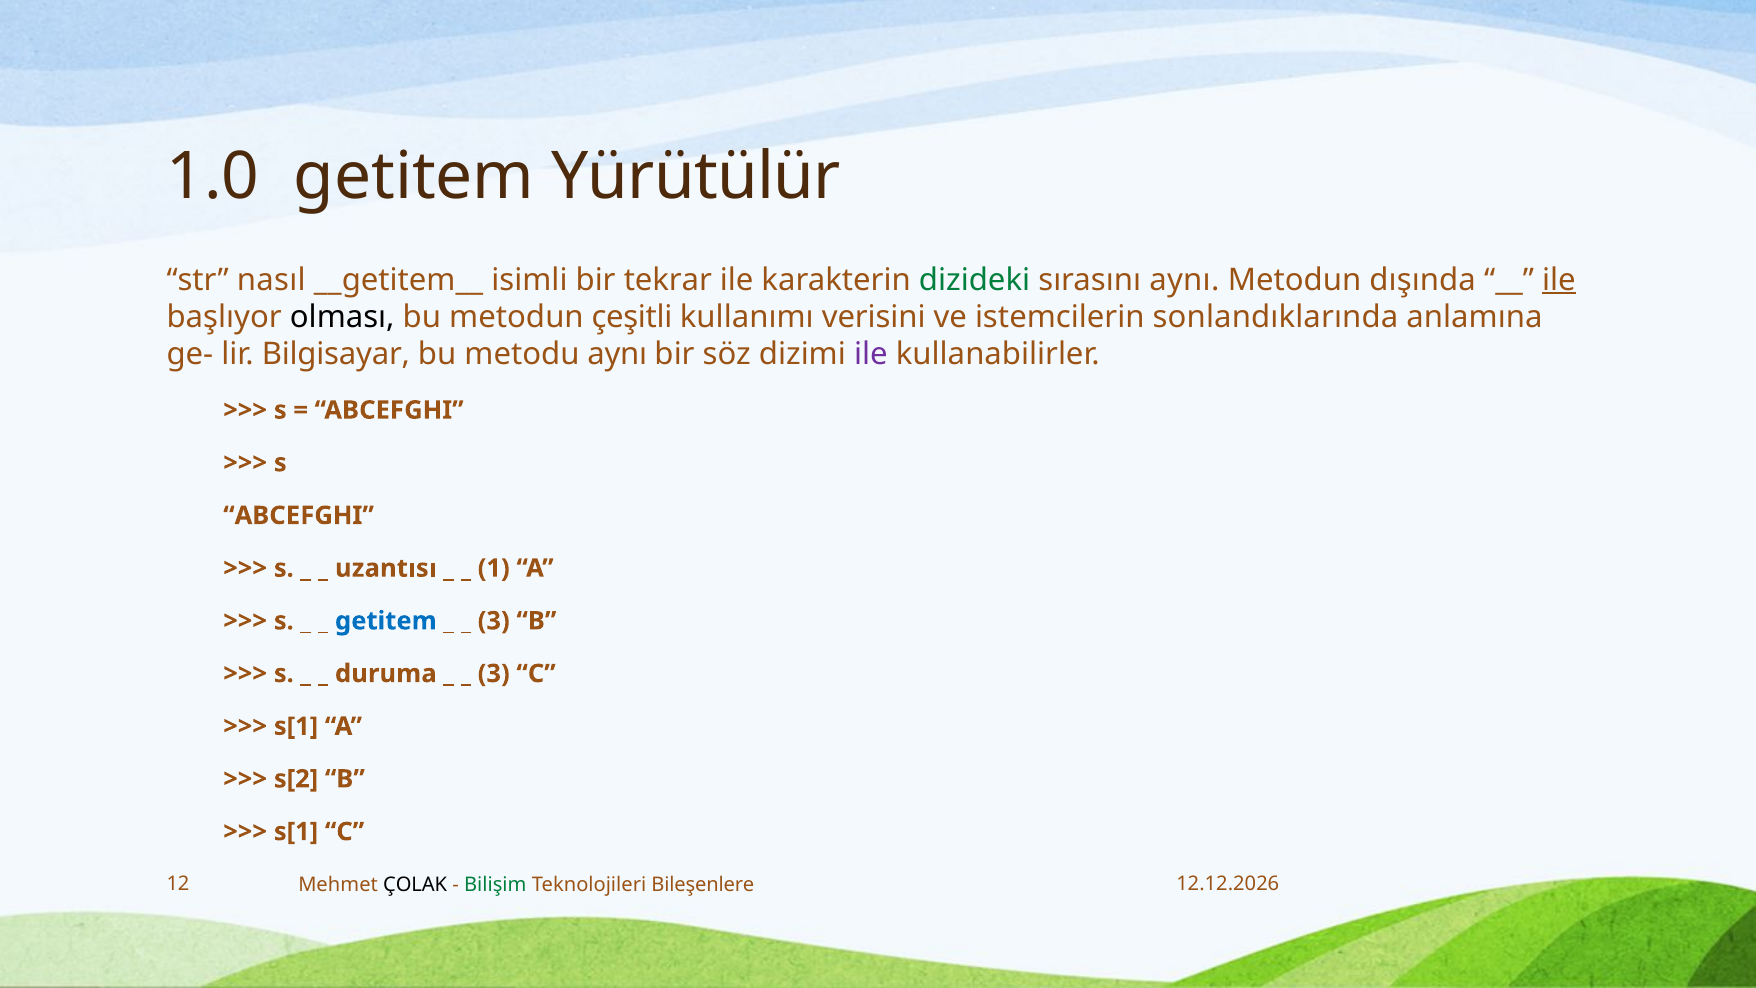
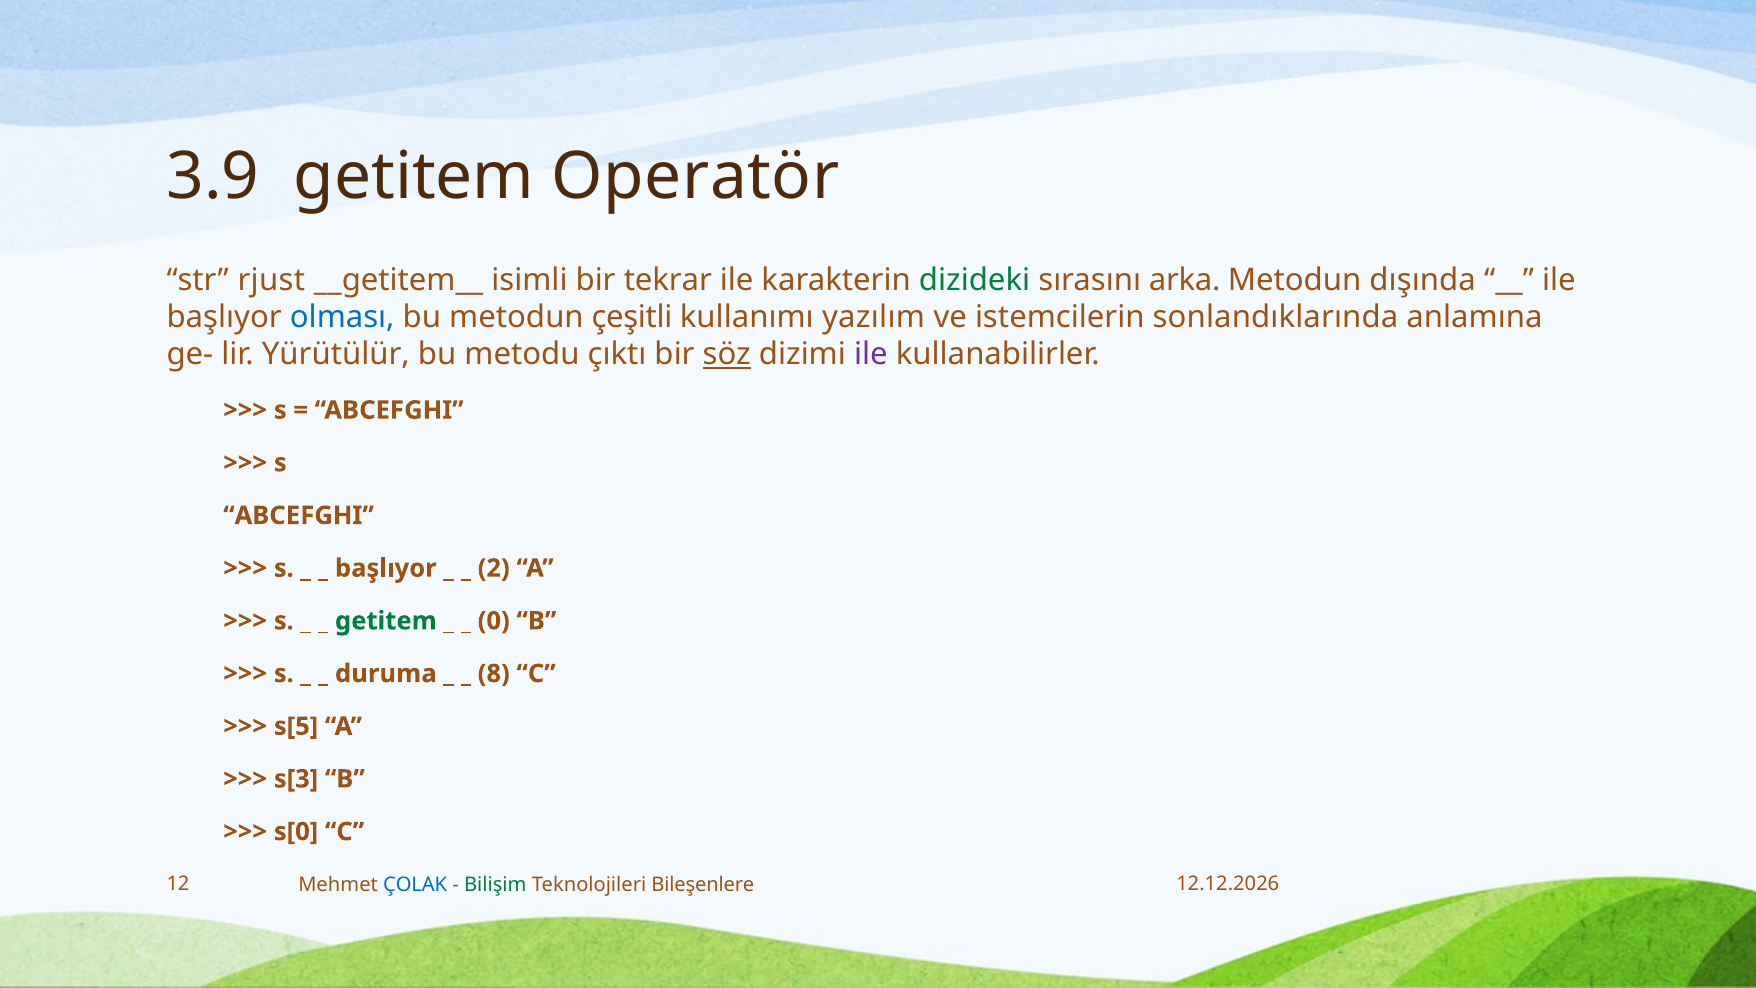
1.0: 1.0 -> 3.9
Yürütülür: Yürütülür -> Operatör
nasıl: nasıl -> rjust
sırasını aynı: aynı -> arka
ile at (1559, 280) underline: present -> none
olması colour: black -> blue
verisini: verisini -> yazılım
Bilgisayar: Bilgisayar -> Yürütülür
metodu aynı: aynı -> çıktı
söz underline: none -> present
uzantısı at (386, 568): uzantısı -> başlıyor
1: 1 -> 2
getitem at (386, 621) colour: blue -> green
3 at (494, 621): 3 -> 0
3 at (494, 673): 3 -> 8
s[1 at (296, 726): s[1 -> s[5
s[2: s[2 -> s[3
s[1 at (296, 832): s[1 -> s[0
ÇOLAK colour: black -> blue
